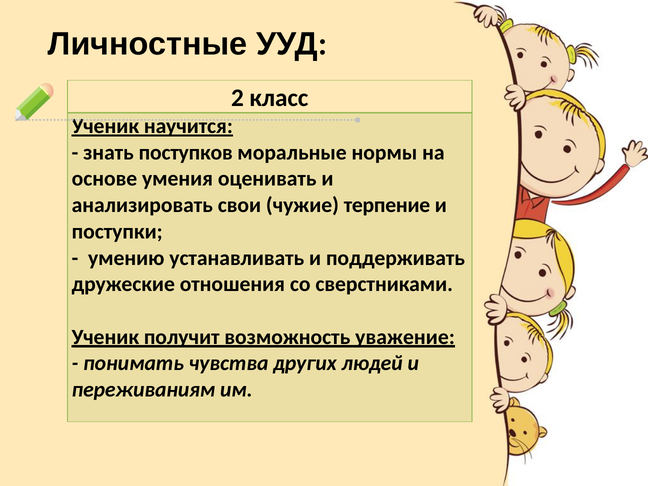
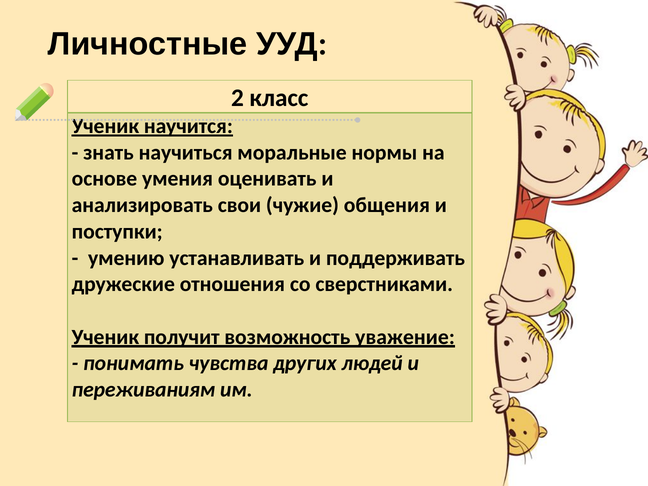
поступков: поступков -> научиться
терпение: терпение -> общения
